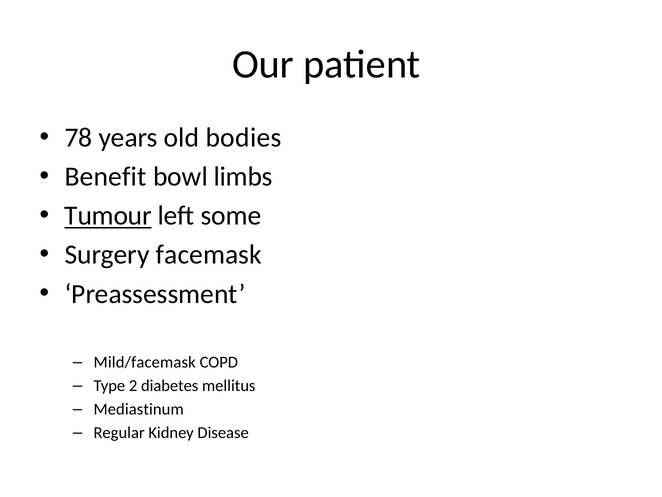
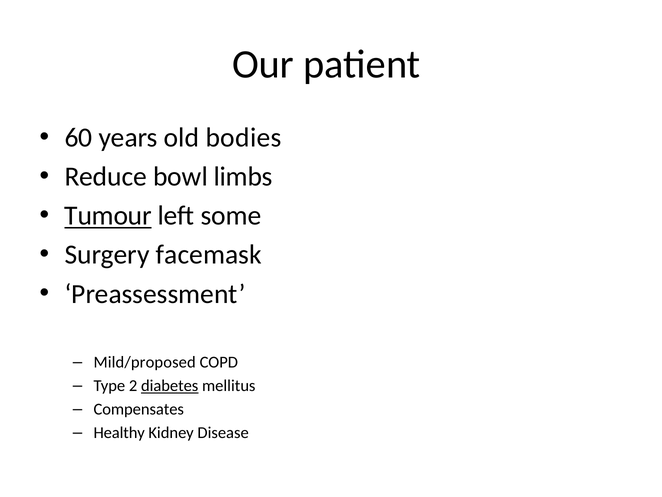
78: 78 -> 60
Benefit: Benefit -> Reduce
Mild/facemask: Mild/facemask -> Mild/proposed
diabetes underline: none -> present
Mediastinum: Mediastinum -> Compensates
Regular: Regular -> Healthy
